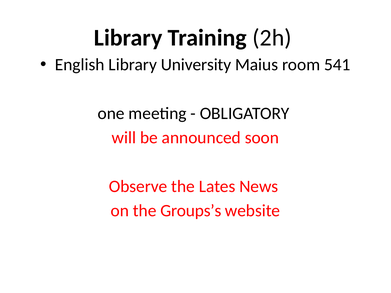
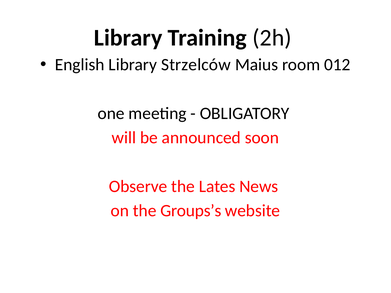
University: University -> Strzelców
541: 541 -> 012
